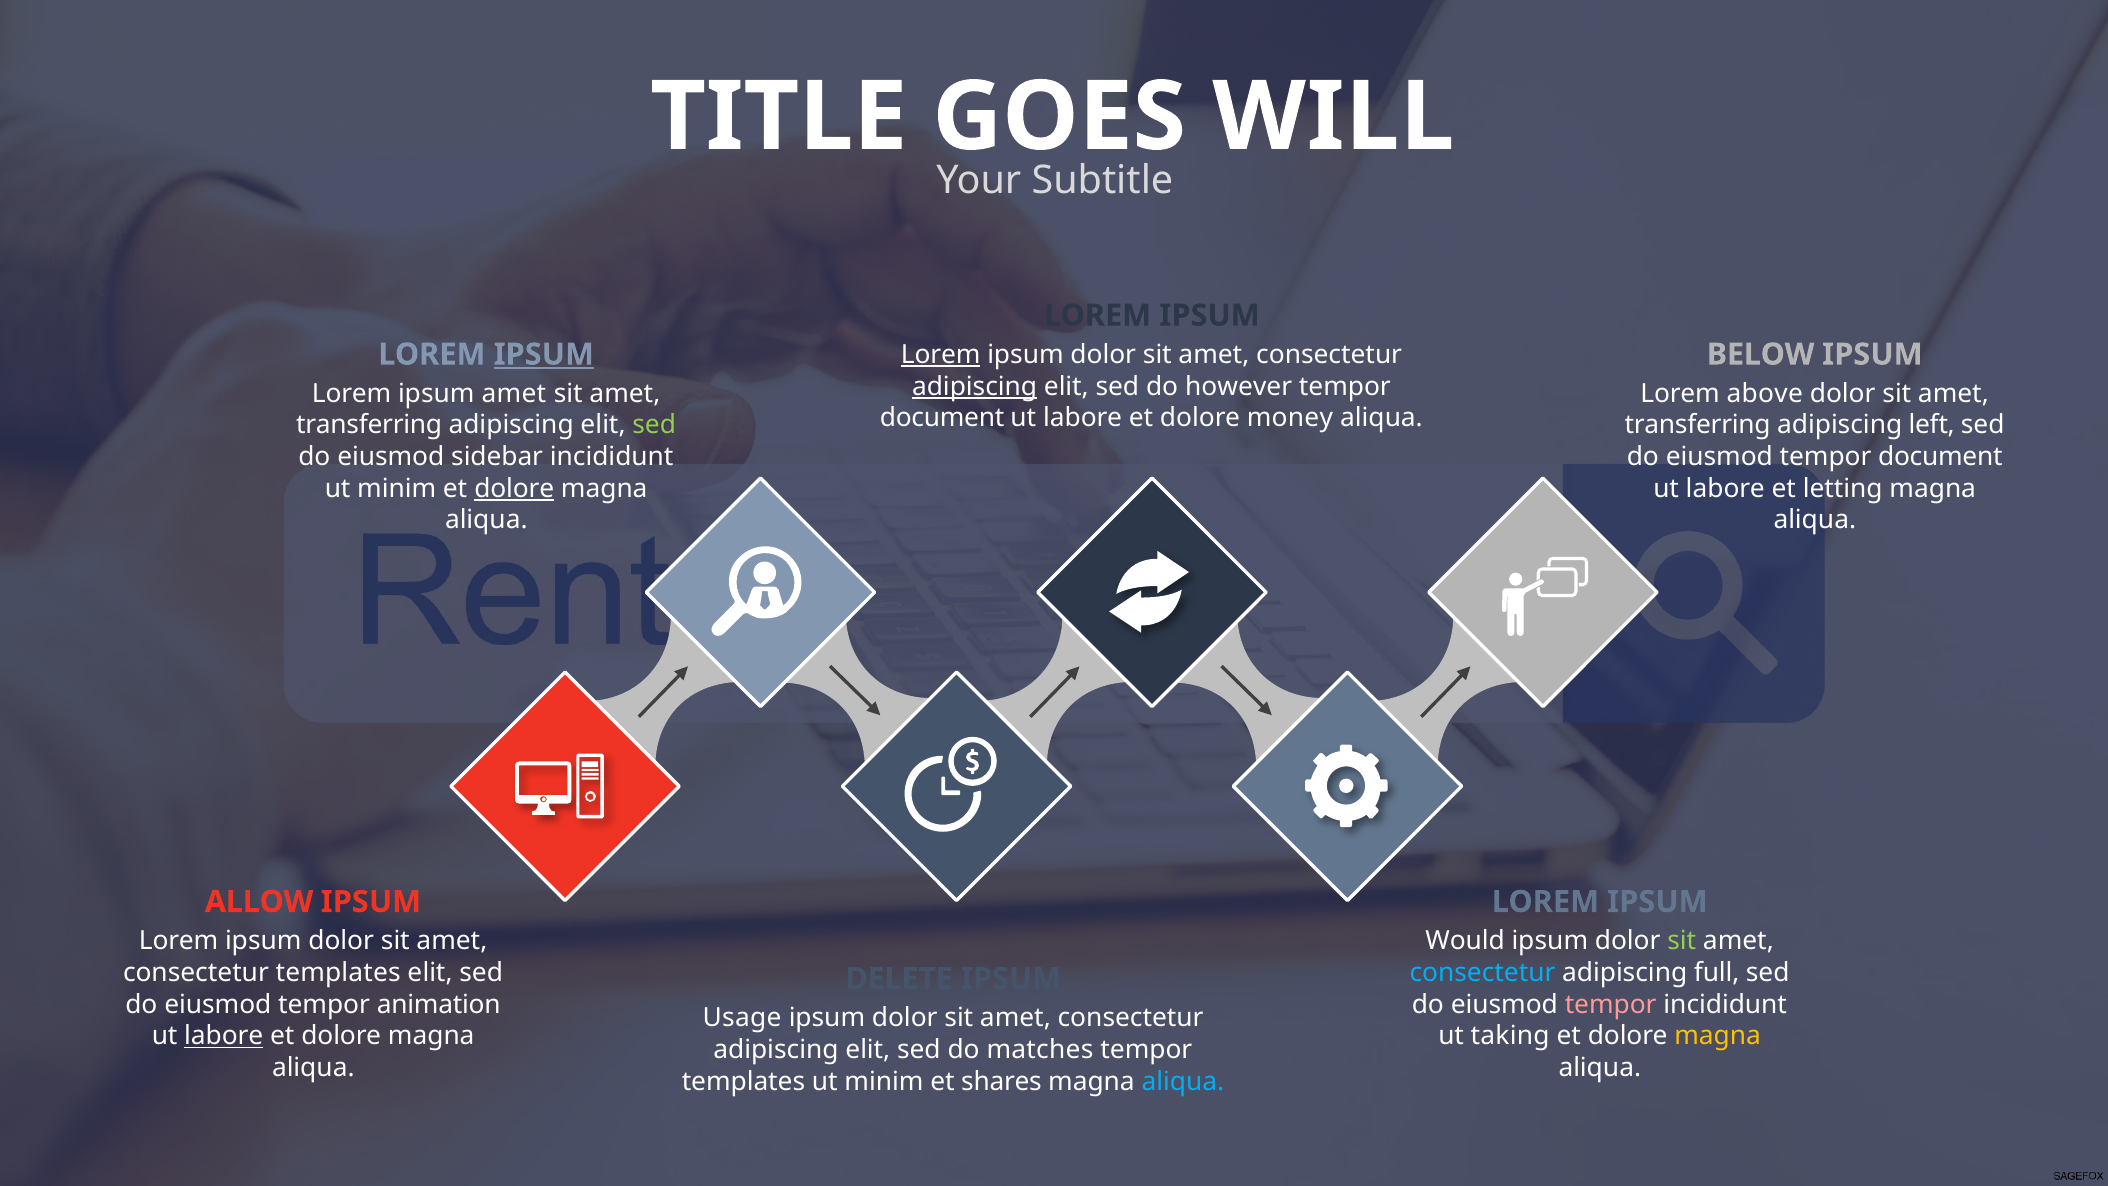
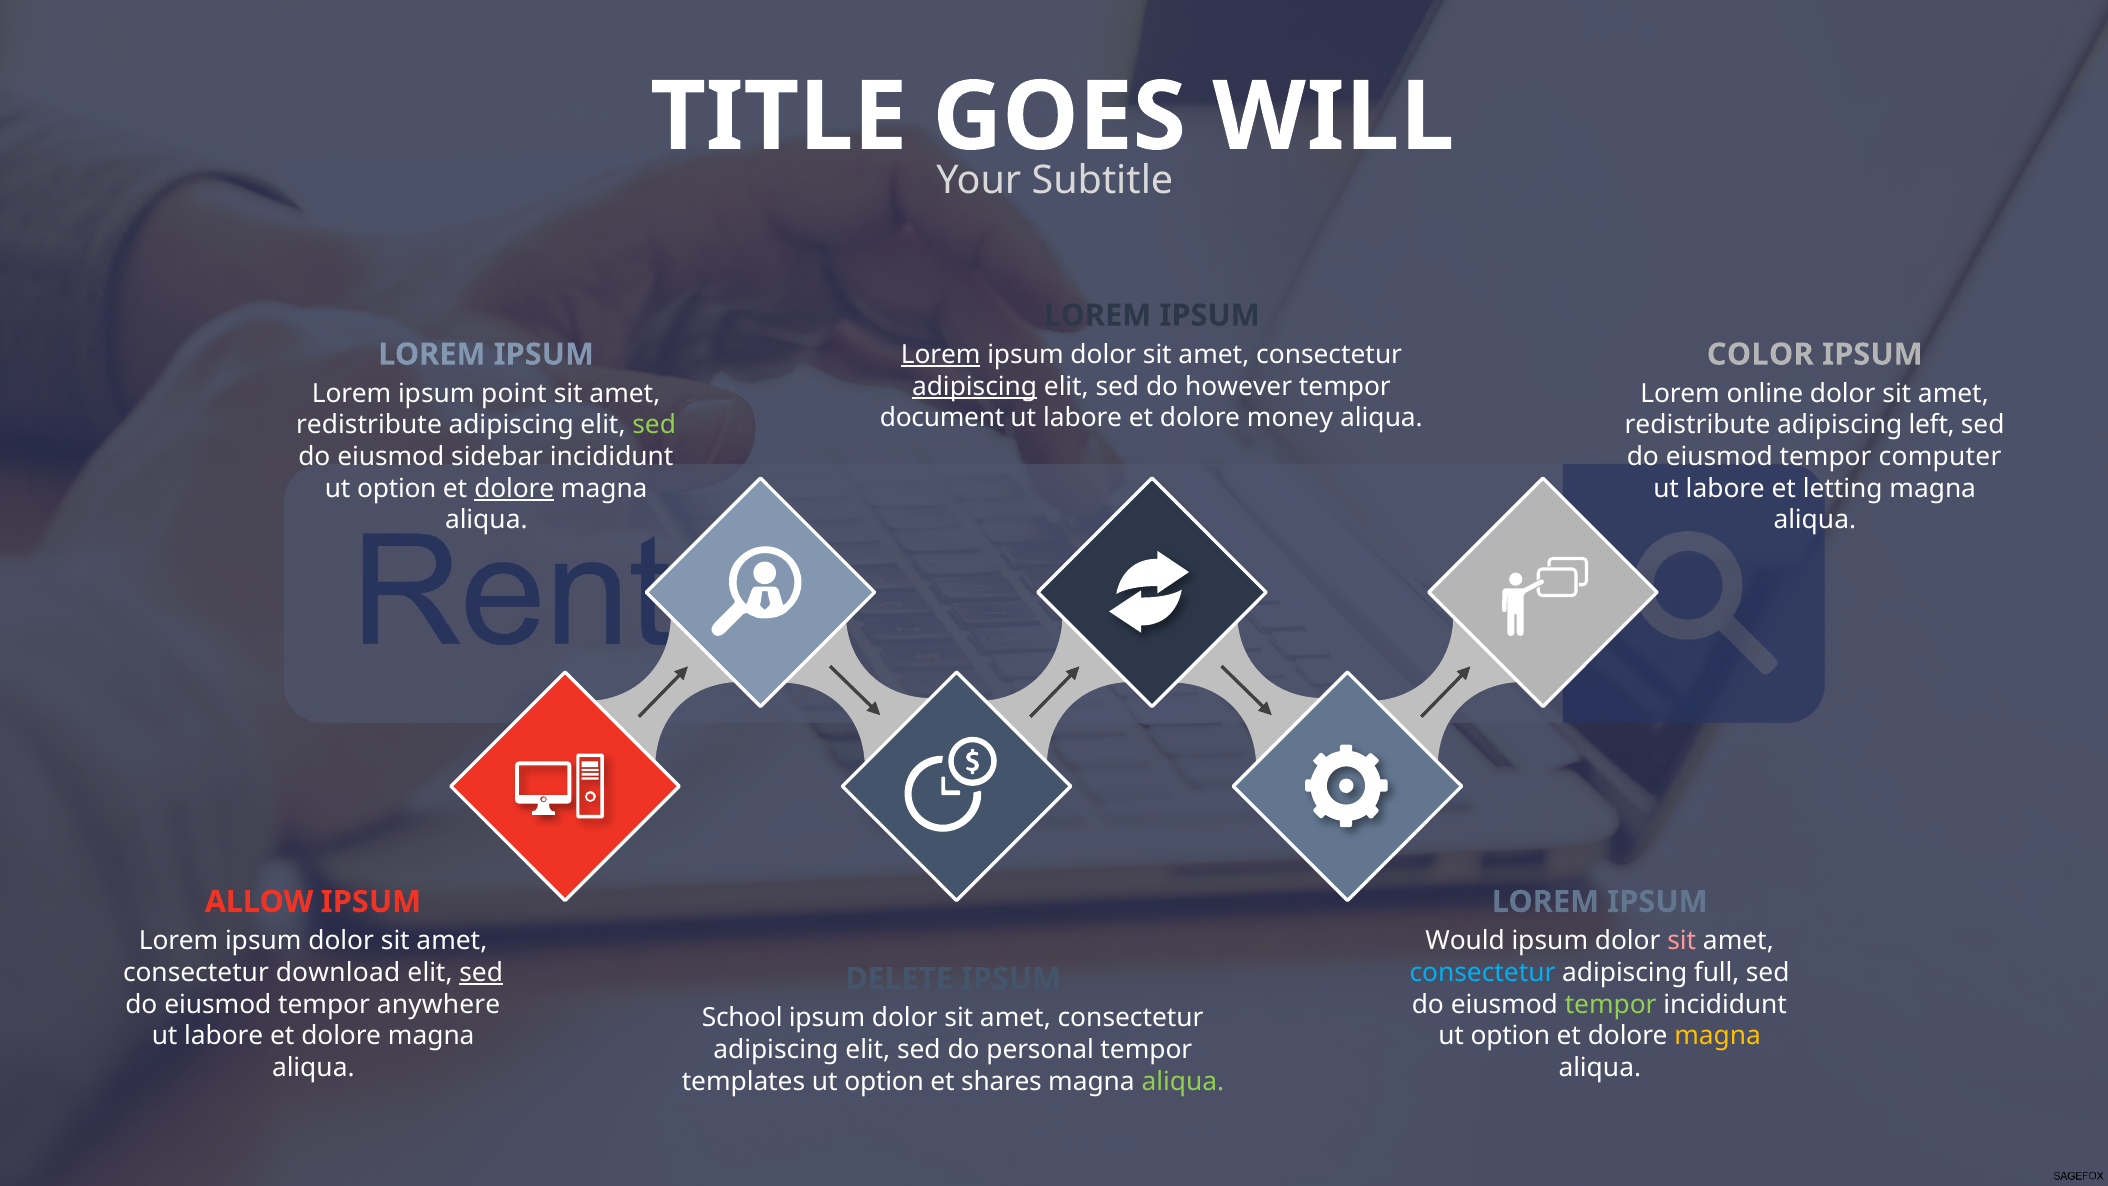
IPSUM at (544, 354) underline: present -> none
BELOW: BELOW -> COLOR
ipsum amet: amet -> point
above: above -> online
transferring at (369, 425): transferring -> redistribute
transferring at (1698, 425): transferring -> redistribute
eiusmod tempor document: document -> computer
minim at (397, 488): minim -> option
sit at (1682, 941) colour: light green -> pink
consectetur templates: templates -> download
sed at (481, 973) underline: none -> present
animation: animation -> anywhere
tempor at (1611, 1004) colour: pink -> light green
Usage: Usage -> School
labore at (224, 1036) underline: present -> none
taking at (1510, 1036): taking -> option
matches: matches -> personal
minim at (884, 1081): minim -> option
aliqua at (1183, 1081) colour: light blue -> light green
